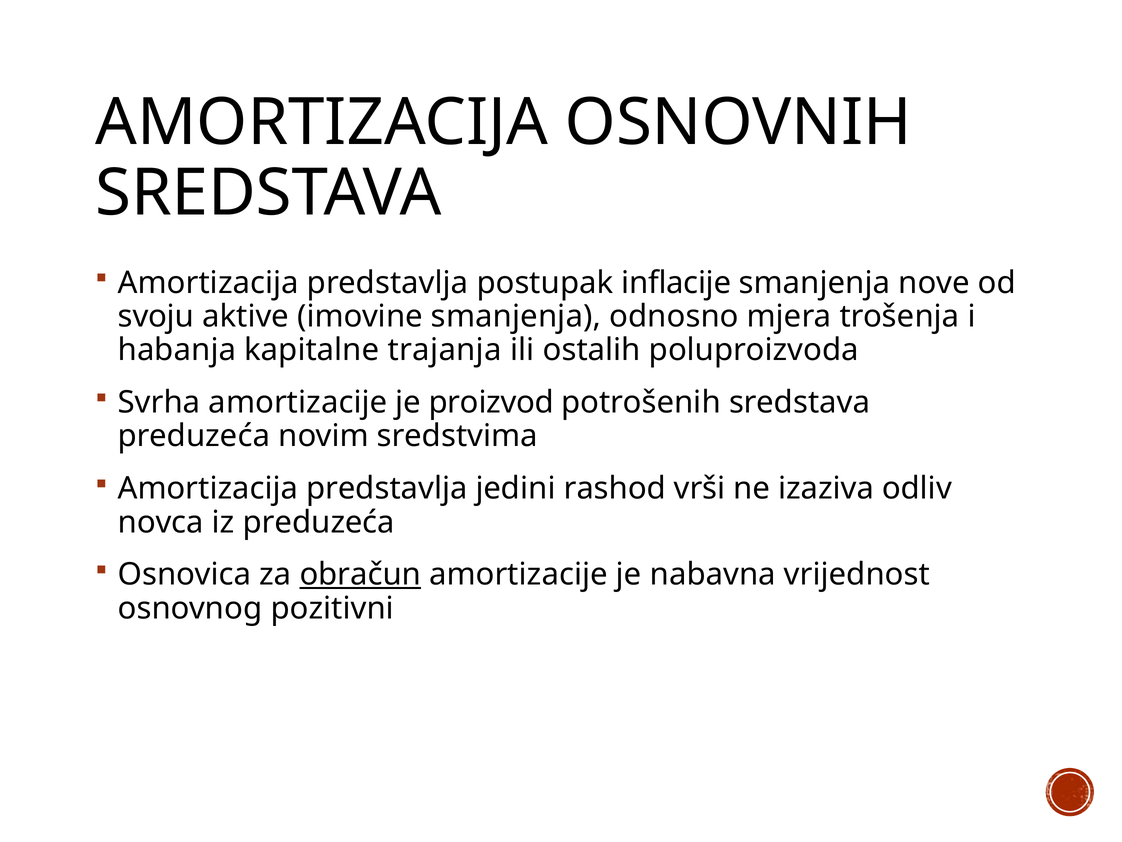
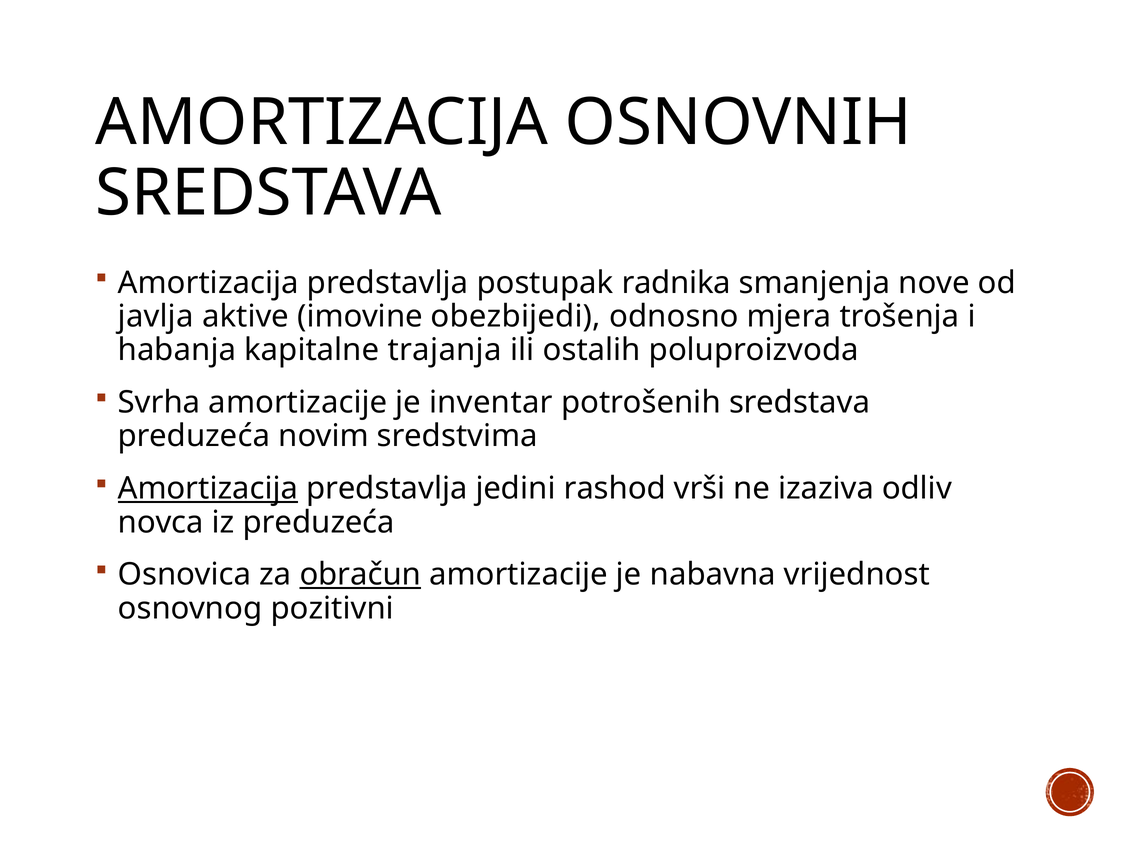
inflacije: inflacije -> radnika
svoju: svoju -> javlja
imovine smanjenja: smanjenja -> оbеzbijеdi
proizvod: proizvod -> inventar
Аmоrtizаciја underline: none -> present
